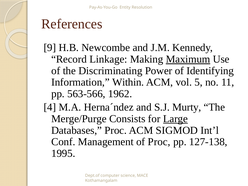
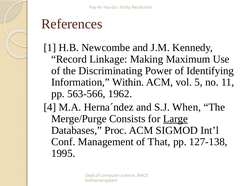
9: 9 -> 1
Maximum underline: present -> none
Murty: Murty -> When
of Proc: Proc -> That
